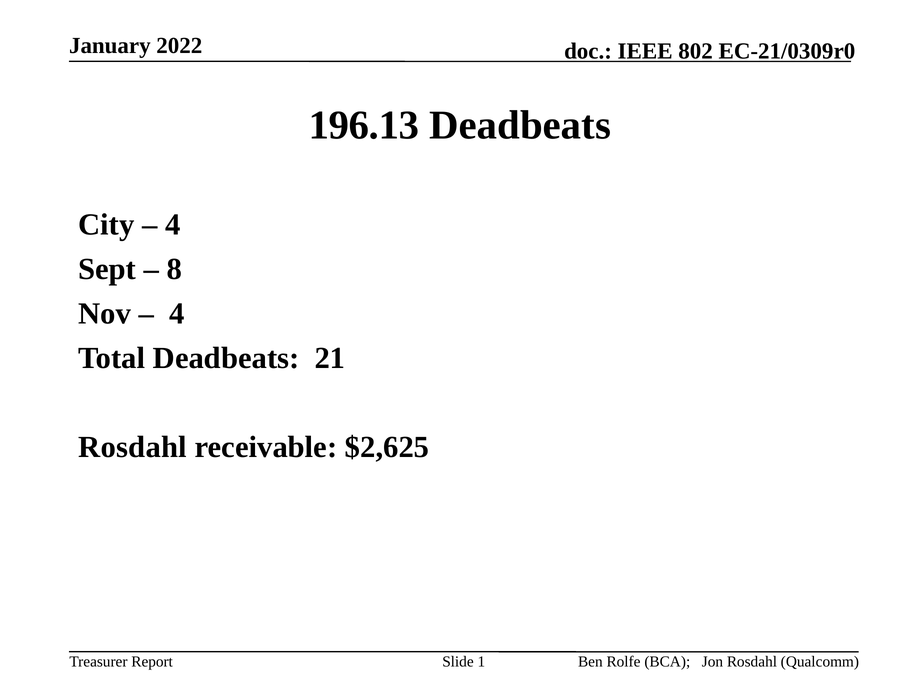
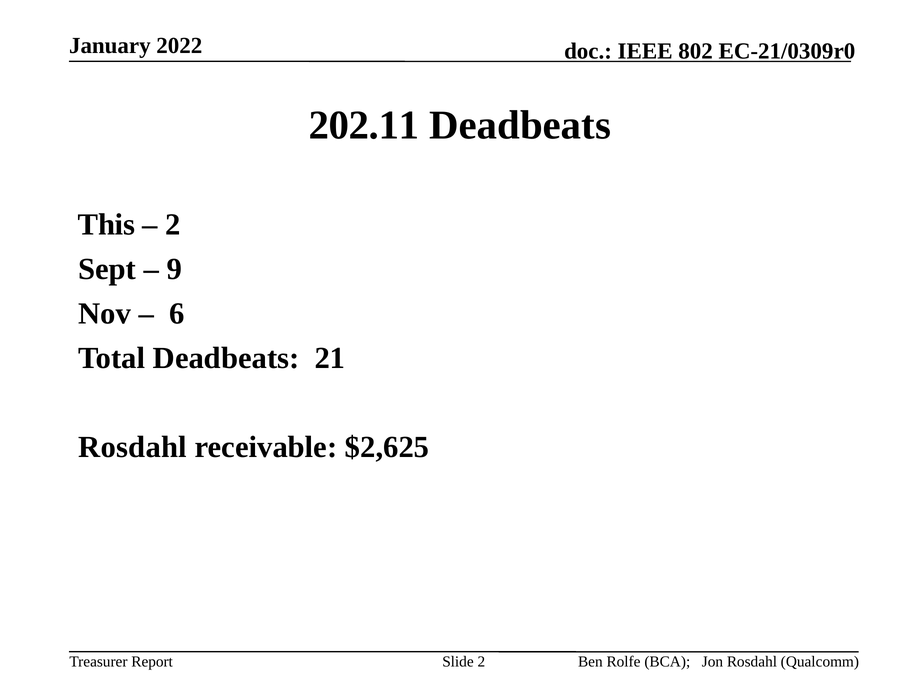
196.13: 196.13 -> 202.11
City: City -> This
4 at (173, 225): 4 -> 2
8: 8 -> 9
4 at (177, 313): 4 -> 6
Slide 1: 1 -> 2
